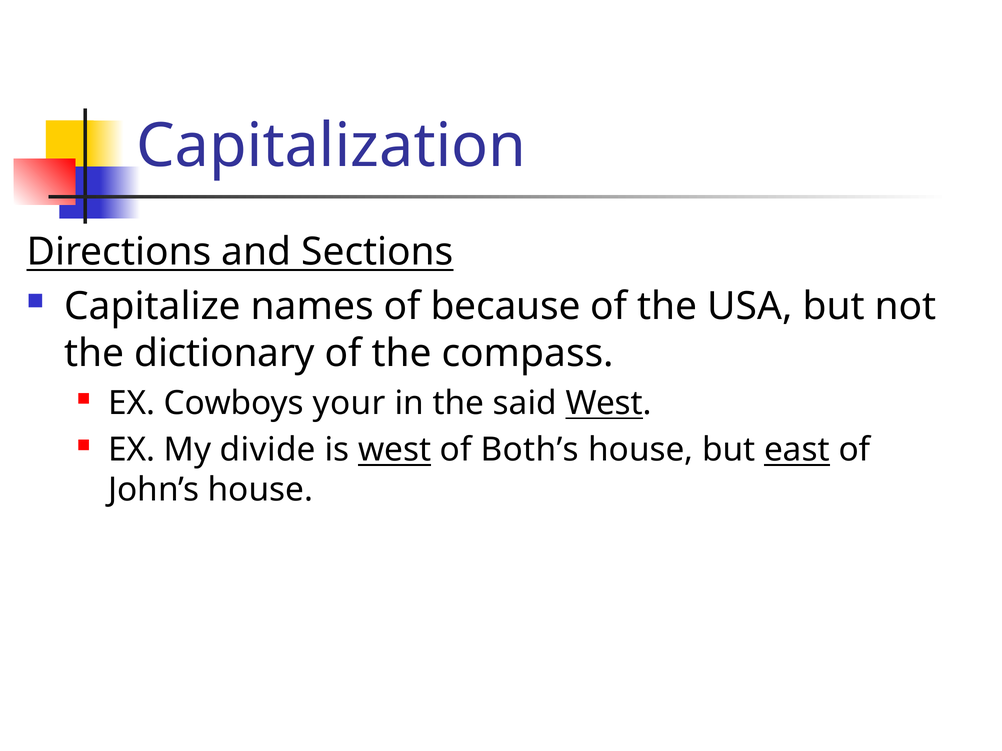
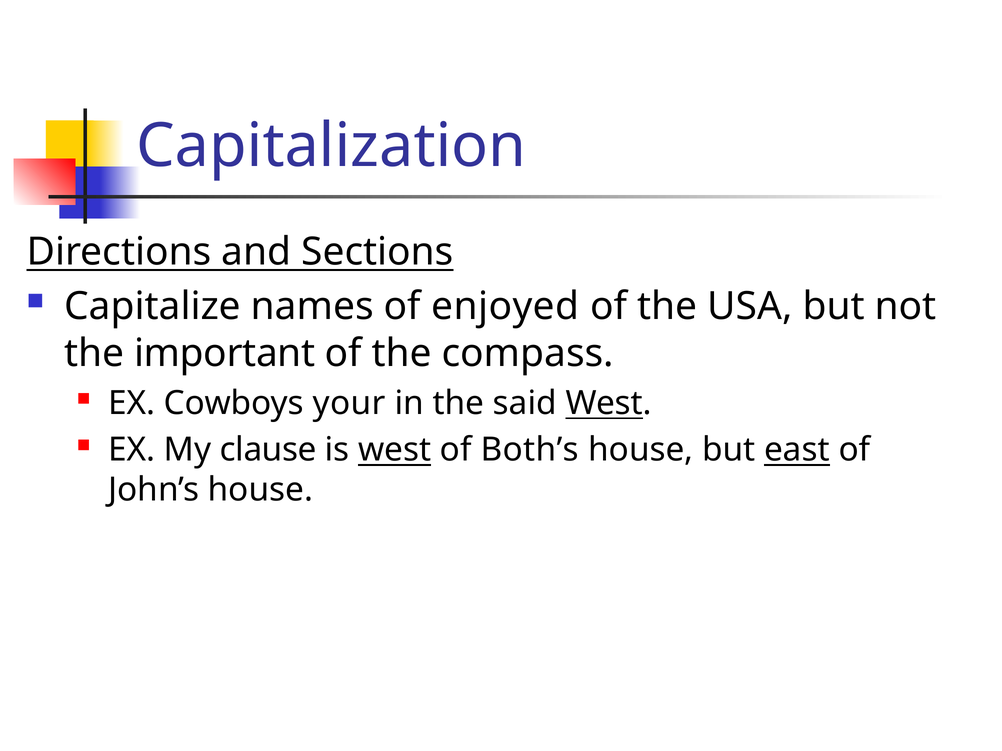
because: because -> enjoyed
dictionary: dictionary -> important
divide: divide -> clause
